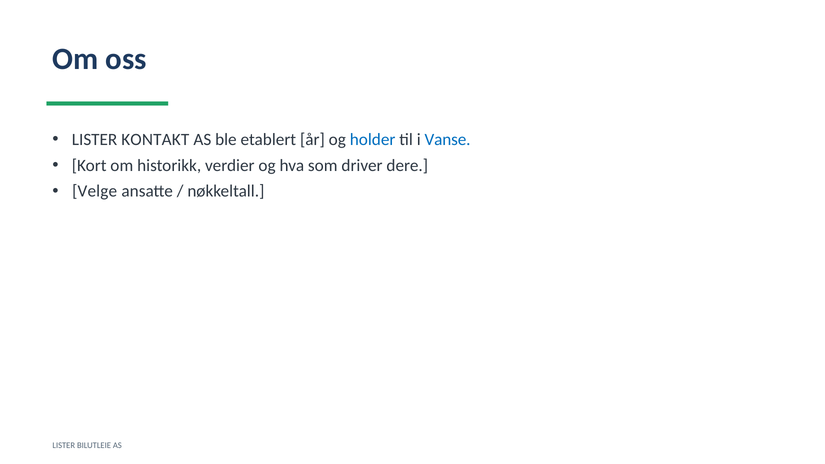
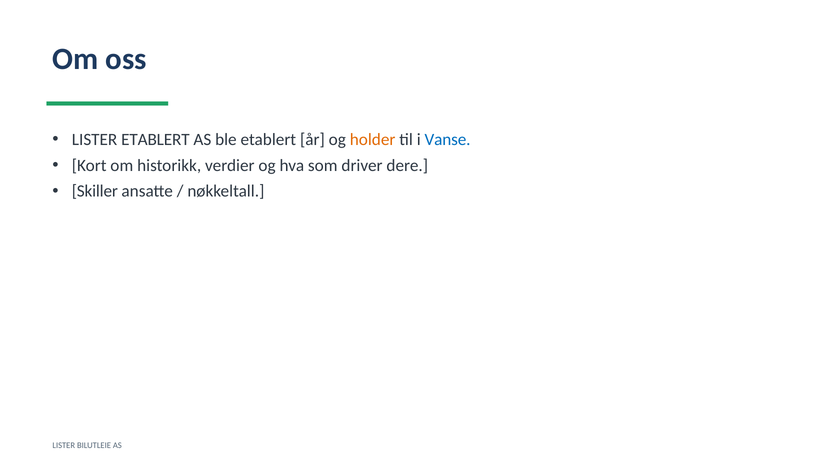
LISTER KONTAKT: KONTAKT -> ETABLERT
holder colour: blue -> orange
Velge: Velge -> Skiller
